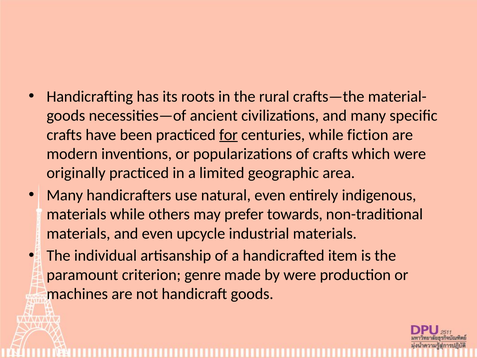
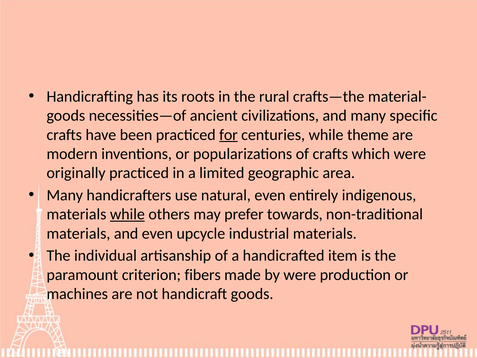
fiction: fiction -> theme
while at (127, 214) underline: none -> present
genre: genre -> fibers
